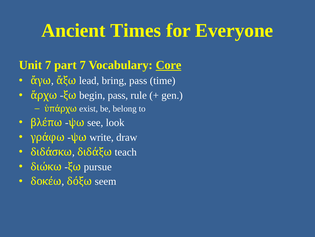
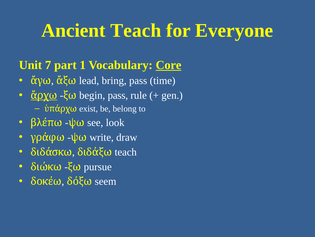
Ancient Times: Times -> Teach
part 7: 7 -> 1
ἄρχω underline: none -> present
